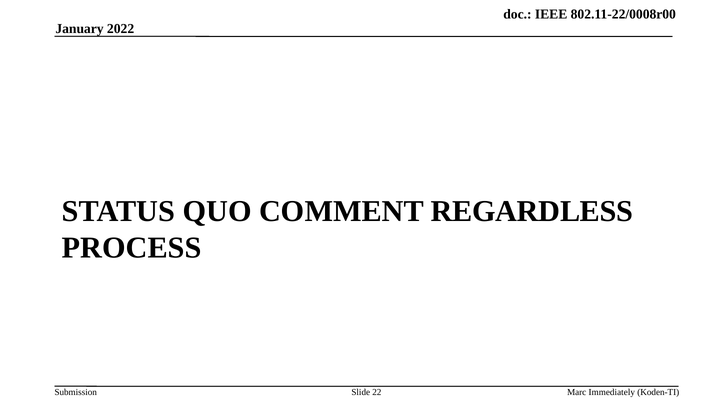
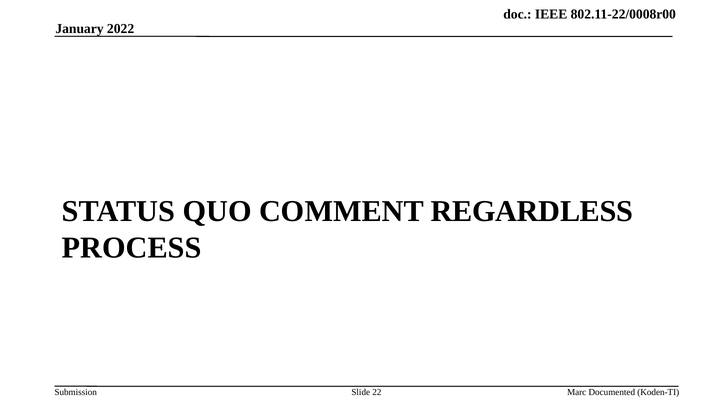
Immediately: Immediately -> Documented
